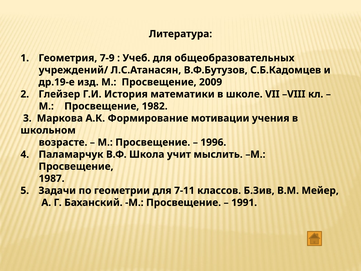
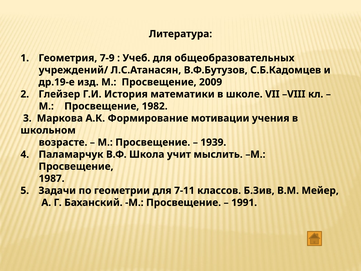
1996: 1996 -> 1939
